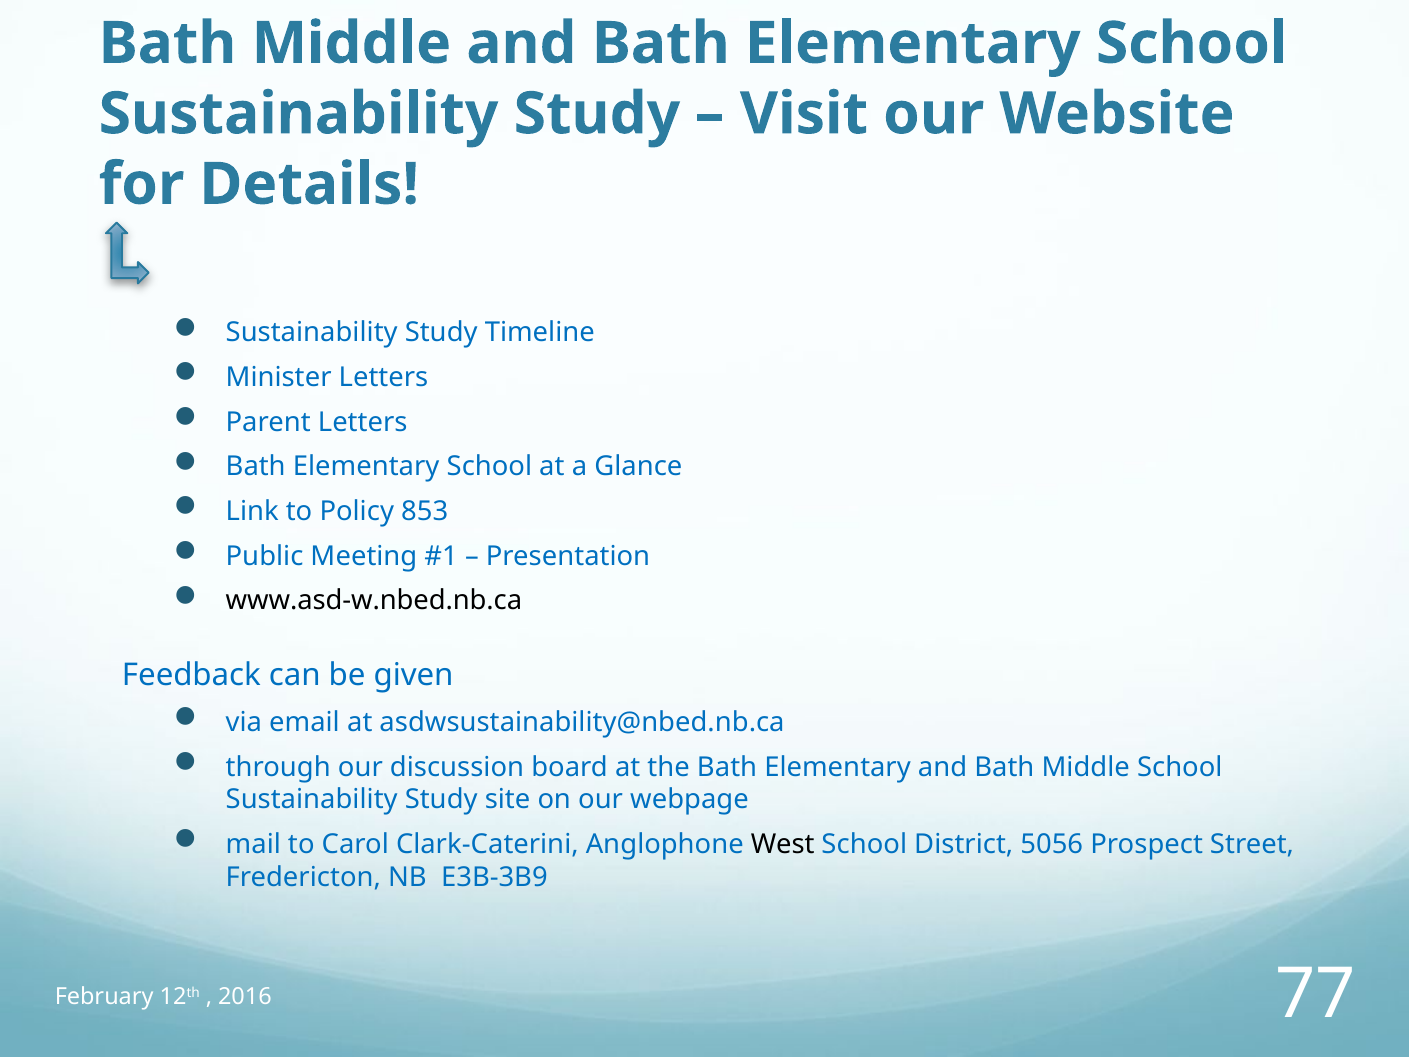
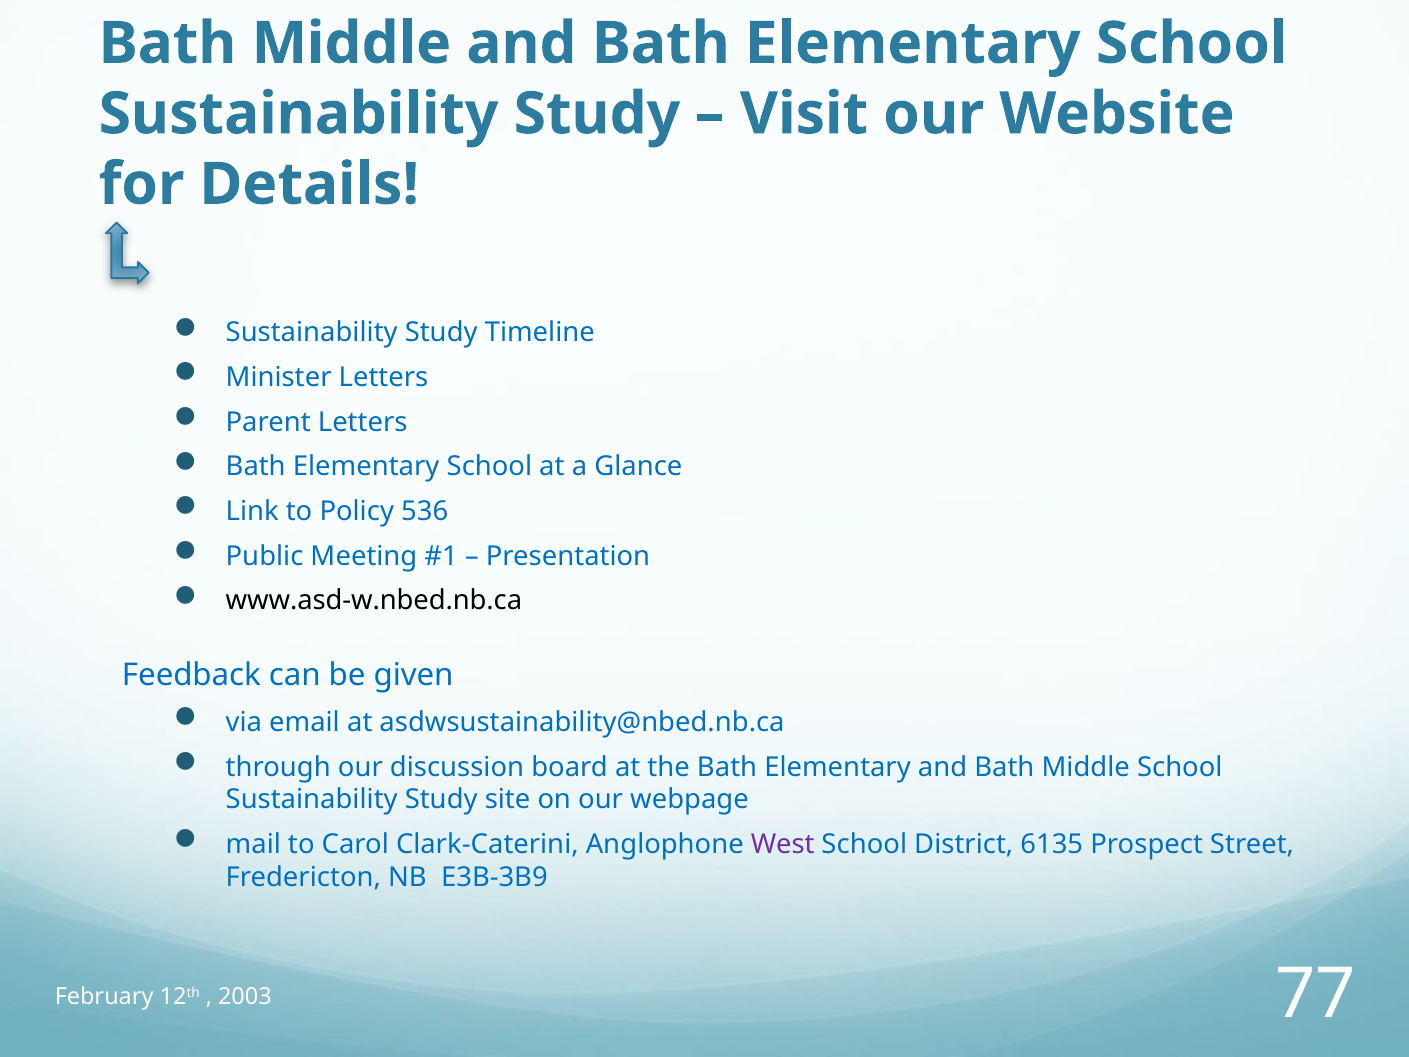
853: 853 -> 536
West colour: black -> purple
5056: 5056 -> 6135
2016: 2016 -> 2003
